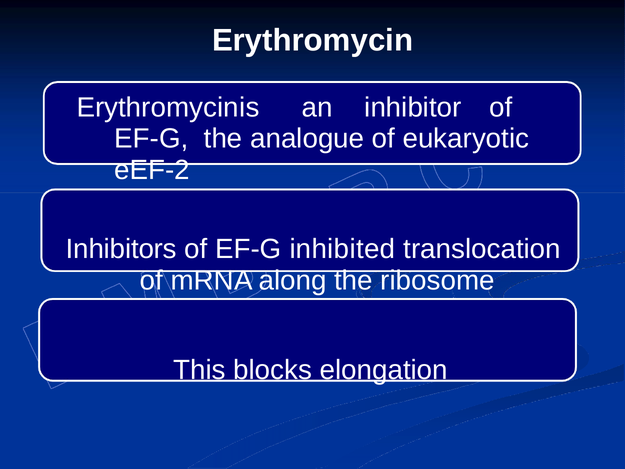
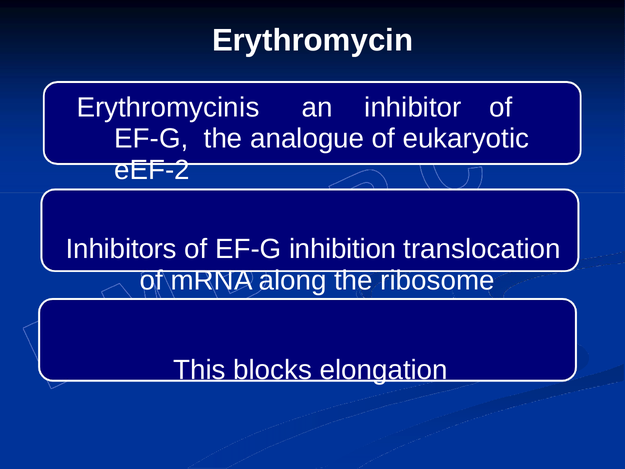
inhibited: inhibited -> inhibition
